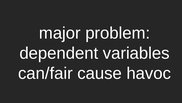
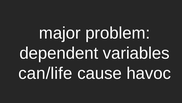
can/fair: can/fair -> can/life
